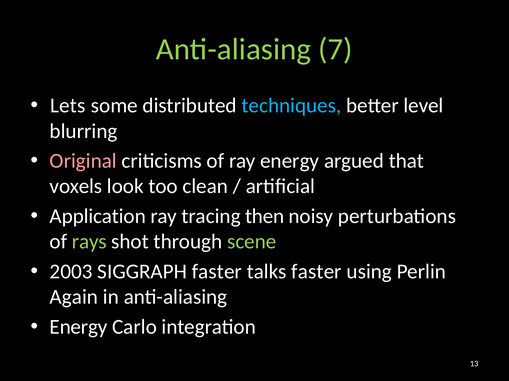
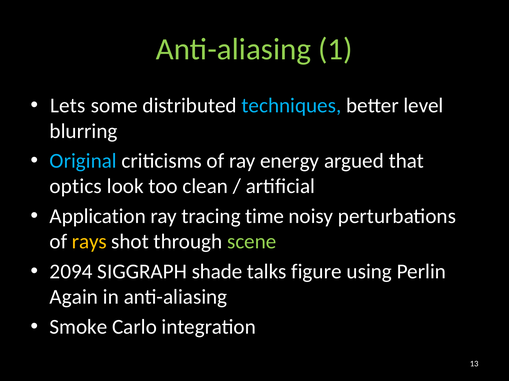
7: 7 -> 1
Original colour: pink -> light blue
voxels: voxels -> optics
then: then -> time
rays colour: light green -> yellow
2003: 2003 -> 2094
SIGGRAPH faster: faster -> shade
talks faster: faster -> figure
Energy at (79, 328): Energy -> Smoke
